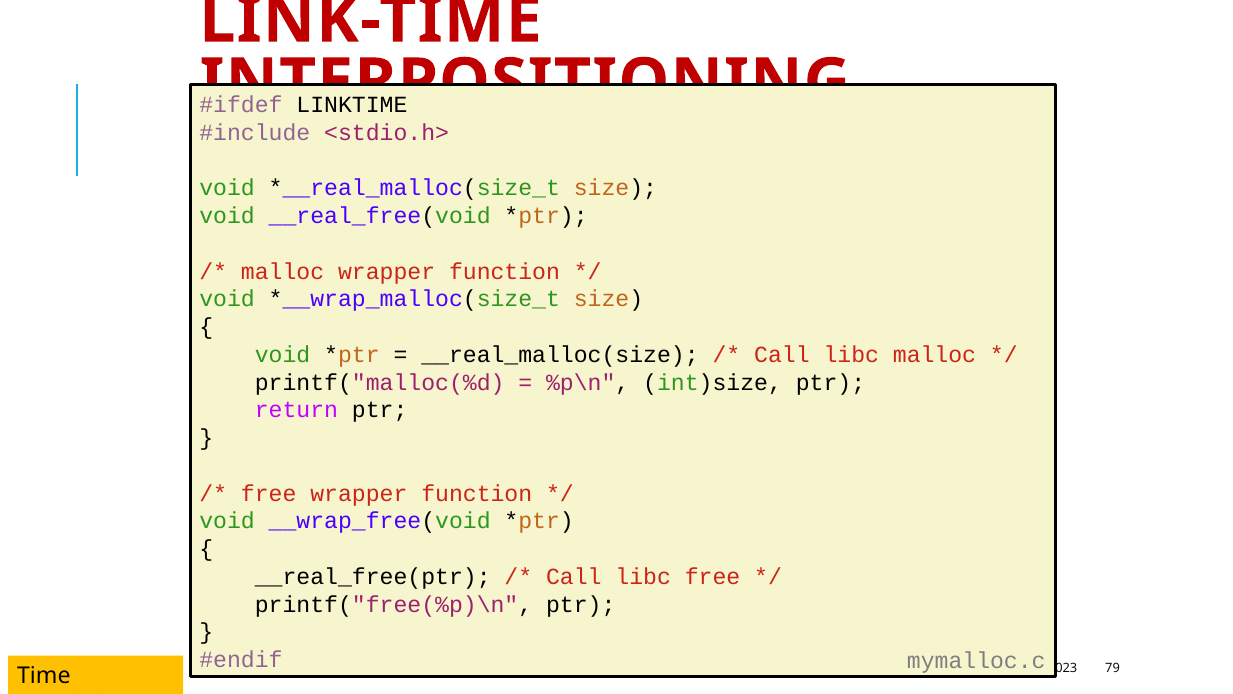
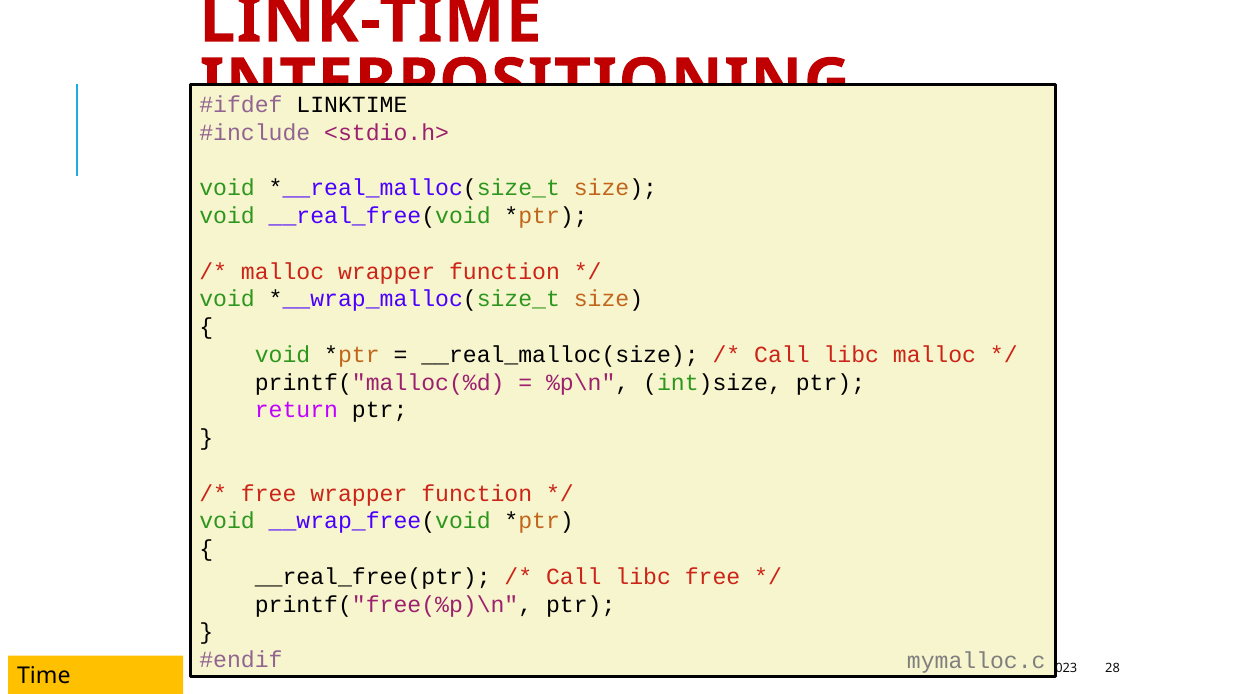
79: 79 -> 28
